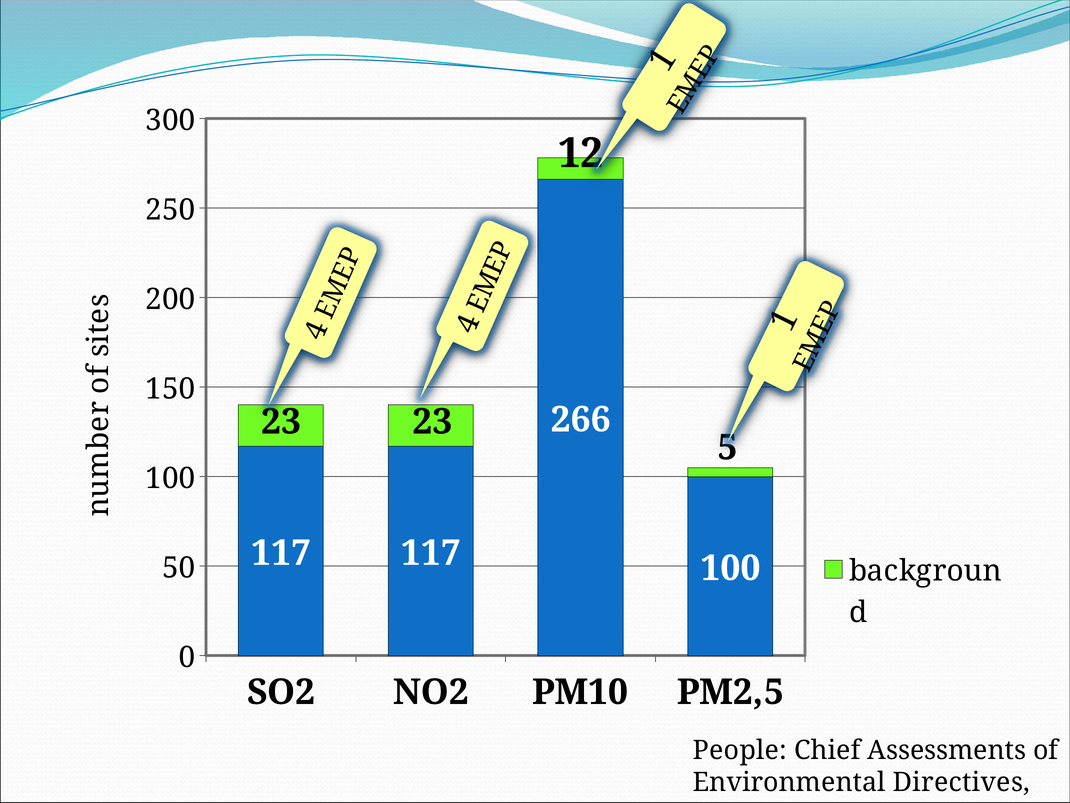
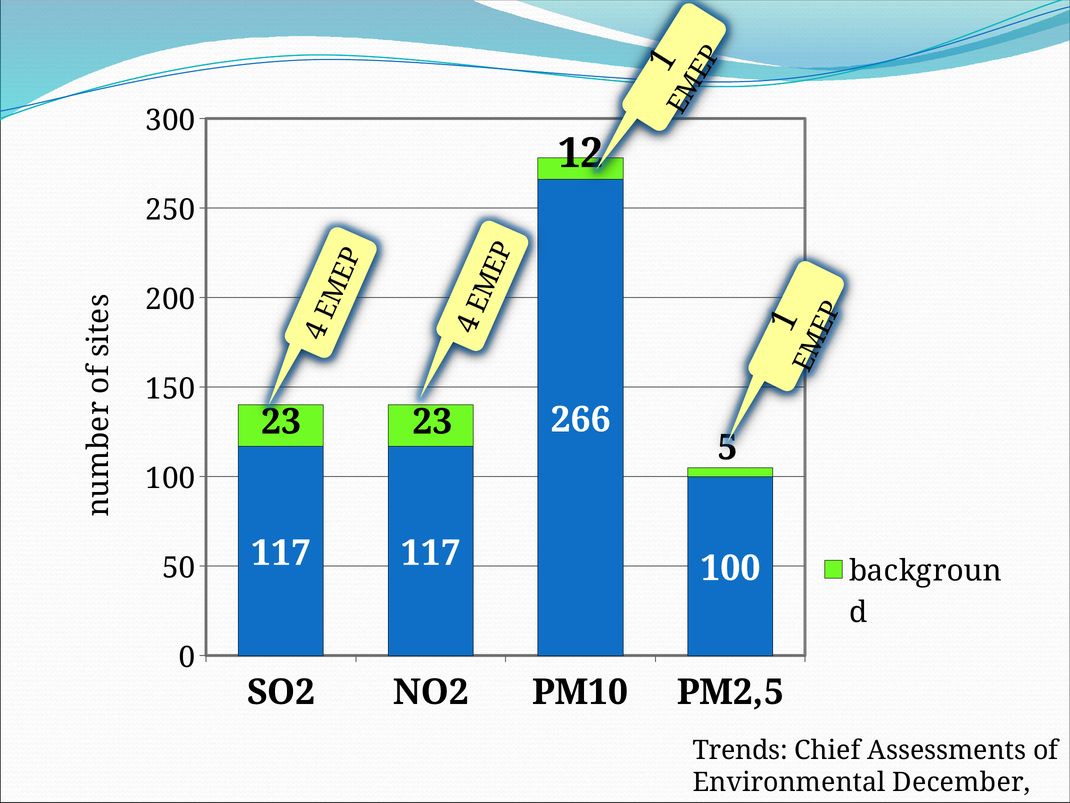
People: People -> Trends
Directives: Directives -> December
